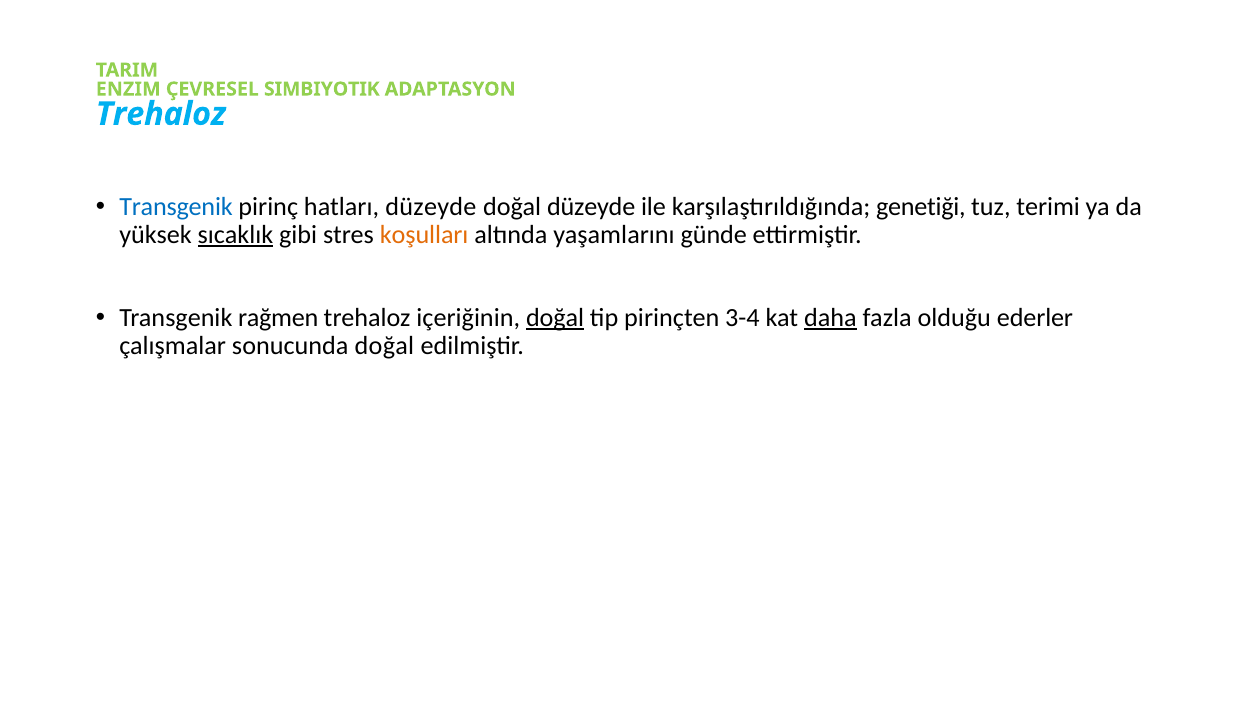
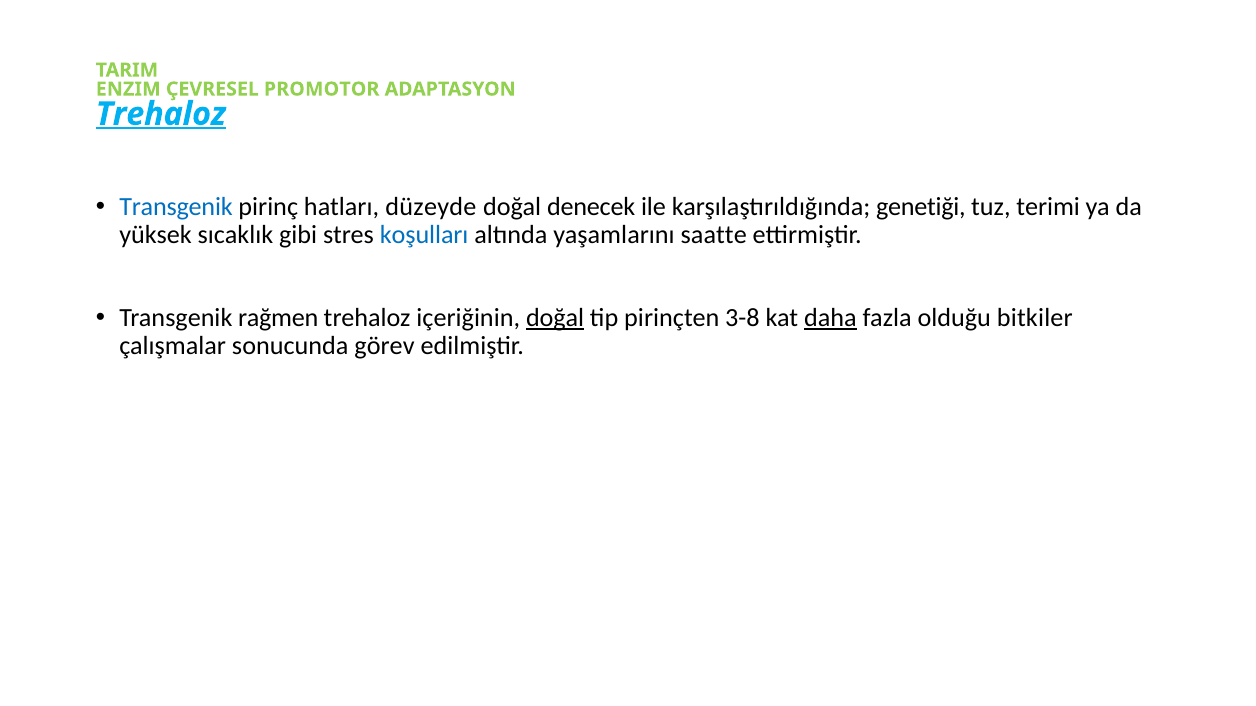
SIMBIYOTIK: SIMBIYOTIK -> PROMOTOR
Trehaloz at (161, 114) underline: none -> present
doğal düzeyde: düzeyde -> denecek
sıcaklık underline: present -> none
koşulları colour: orange -> blue
günde: günde -> saatte
3-4: 3-4 -> 3-8
ederler: ederler -> bitkiler
sonucunda doğal: doğal -> görev
